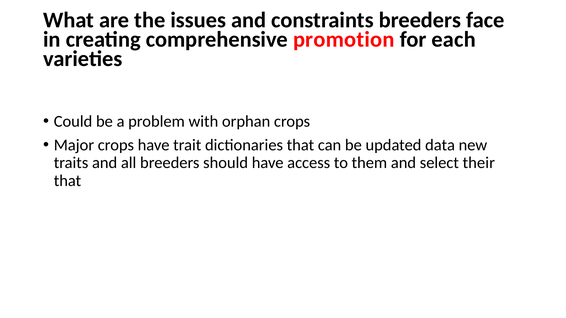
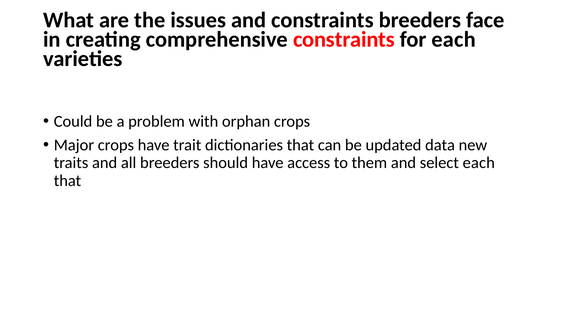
comprehensive promotion: promotion -> constraints
select their: their -> each
